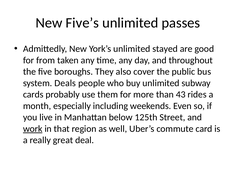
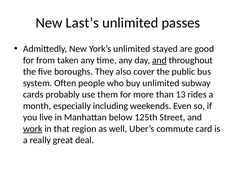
Five’s: Five’s -> Last’s
and at (159, 60) underline: none -> present
Deals: Deals -> Often
43: 43 -> 13
